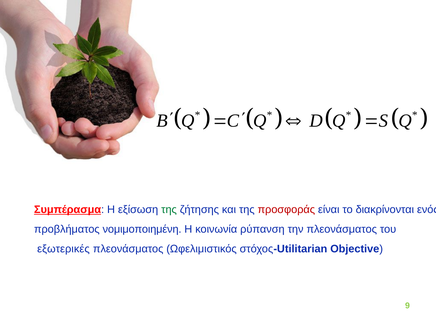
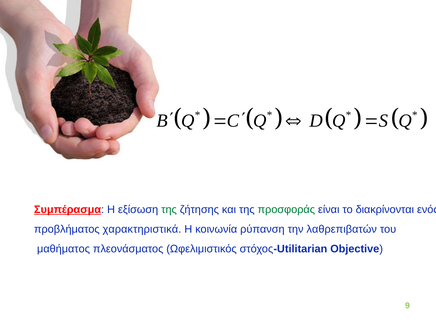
προσφοράς colour: red -> green
νομιμοποιημένη: νομιμοποιημένη -> χαρακτηριστικά
την πλεονάσματος: πλεονάσματος -> λαθρεπιβατών
εξωτερικές: εξωτερικές -> μαθήματος
